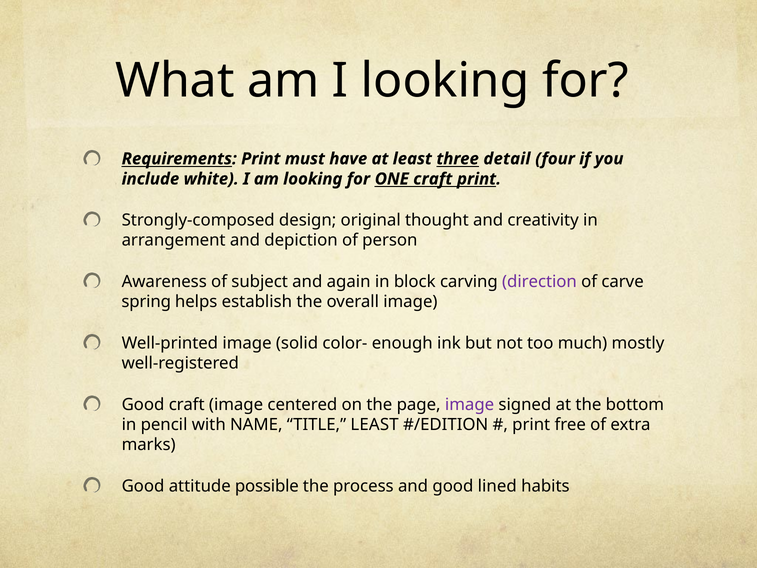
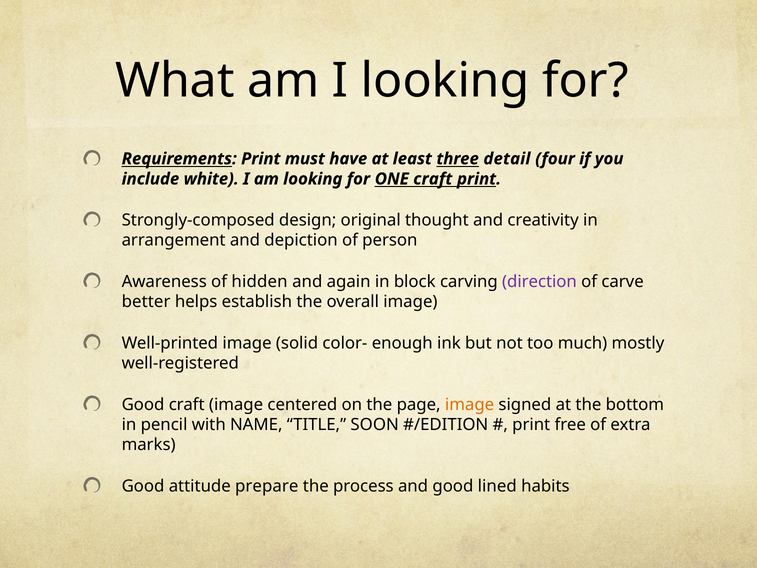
subject: subject -> hidden
spring: spring -> better
image at (470, 404) colour: purple -> orange
TITLE LEAST: LEAST -> SOON
possible: possible -> prepare
